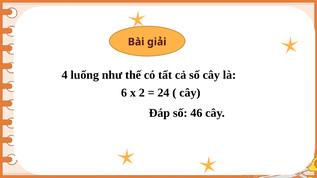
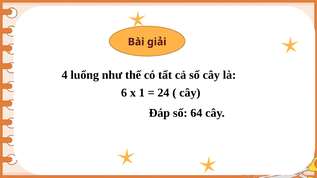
2: 2 -> 1
46: 46 -> 64
